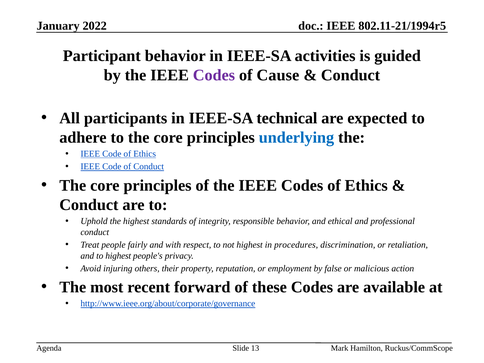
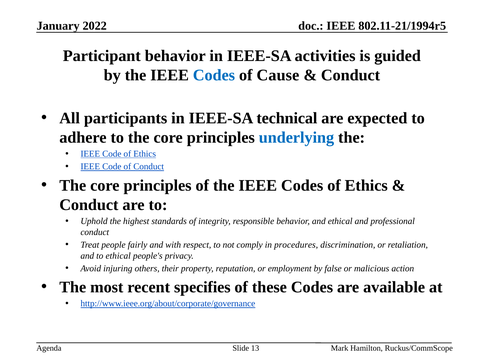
Codes at (214, 75) colour: purple -> blue
not highest: highest -> comply
to highest: highest -> ethical
forward: forward -> specifies
